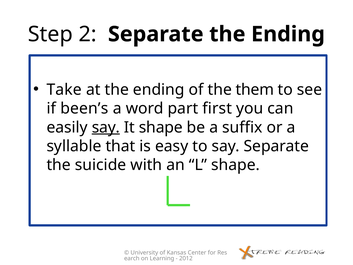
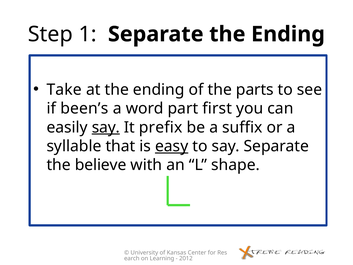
2: 2 -> 1
them: them -> parts
It shape: shape -> prefix
easy underline: none -> present
suicide: suicide -> believe
